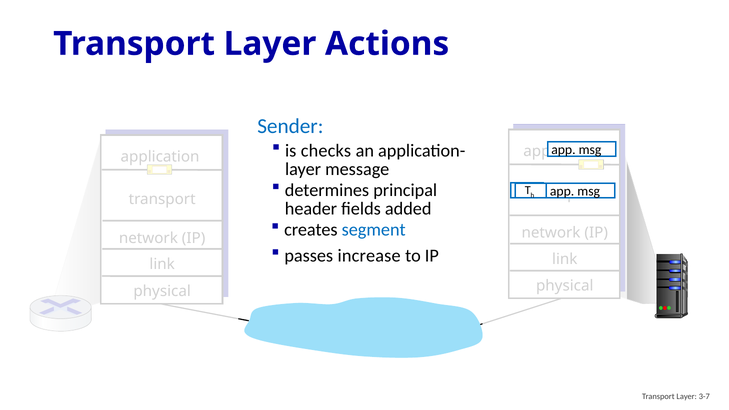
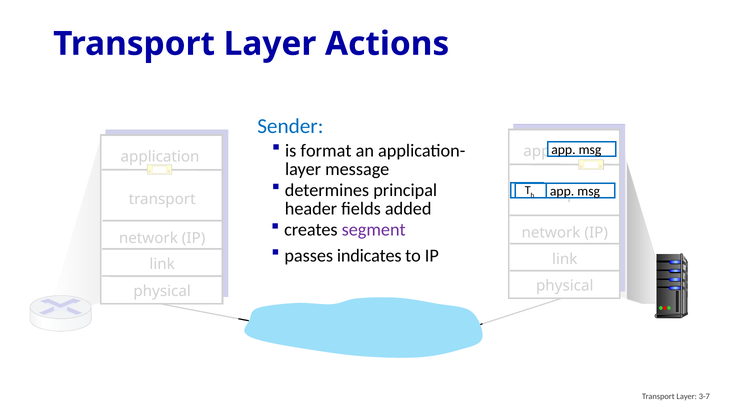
checks: checks -> format
segment colour: blue -> purple
increase: increase -> indicates
